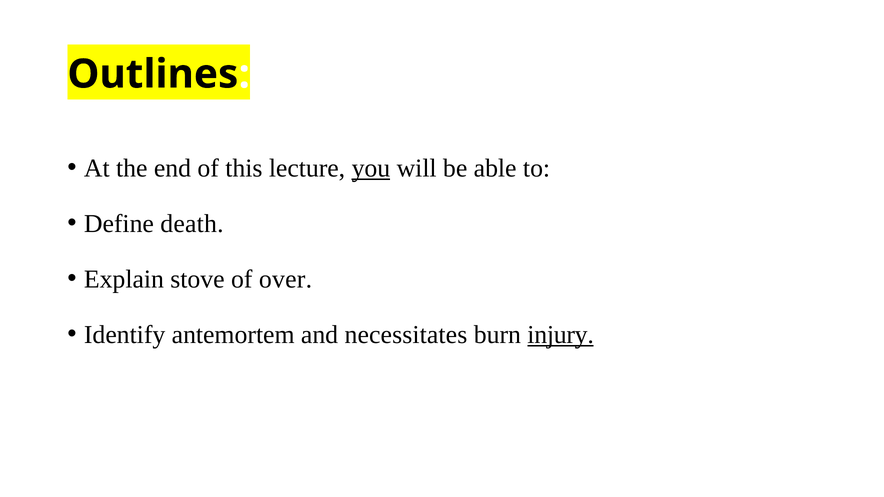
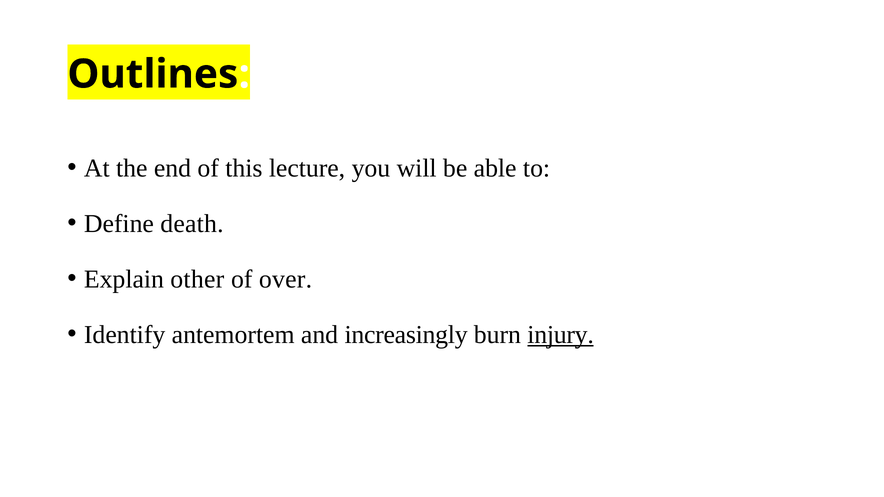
you underline: present -> none
stove: stove -> other
necessitates: necessitates -> increasingly
